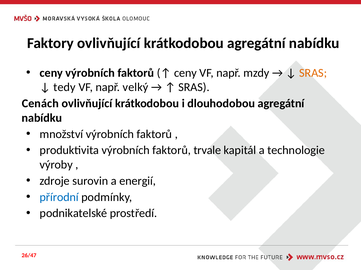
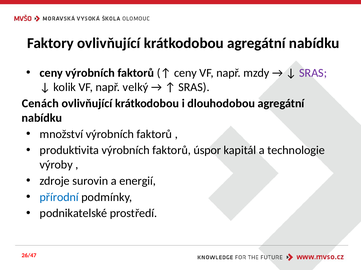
SRAS at (313, 73) colour: orange -> purple
tedy: tedy -> kolik
trvale: trvale -> úspor
